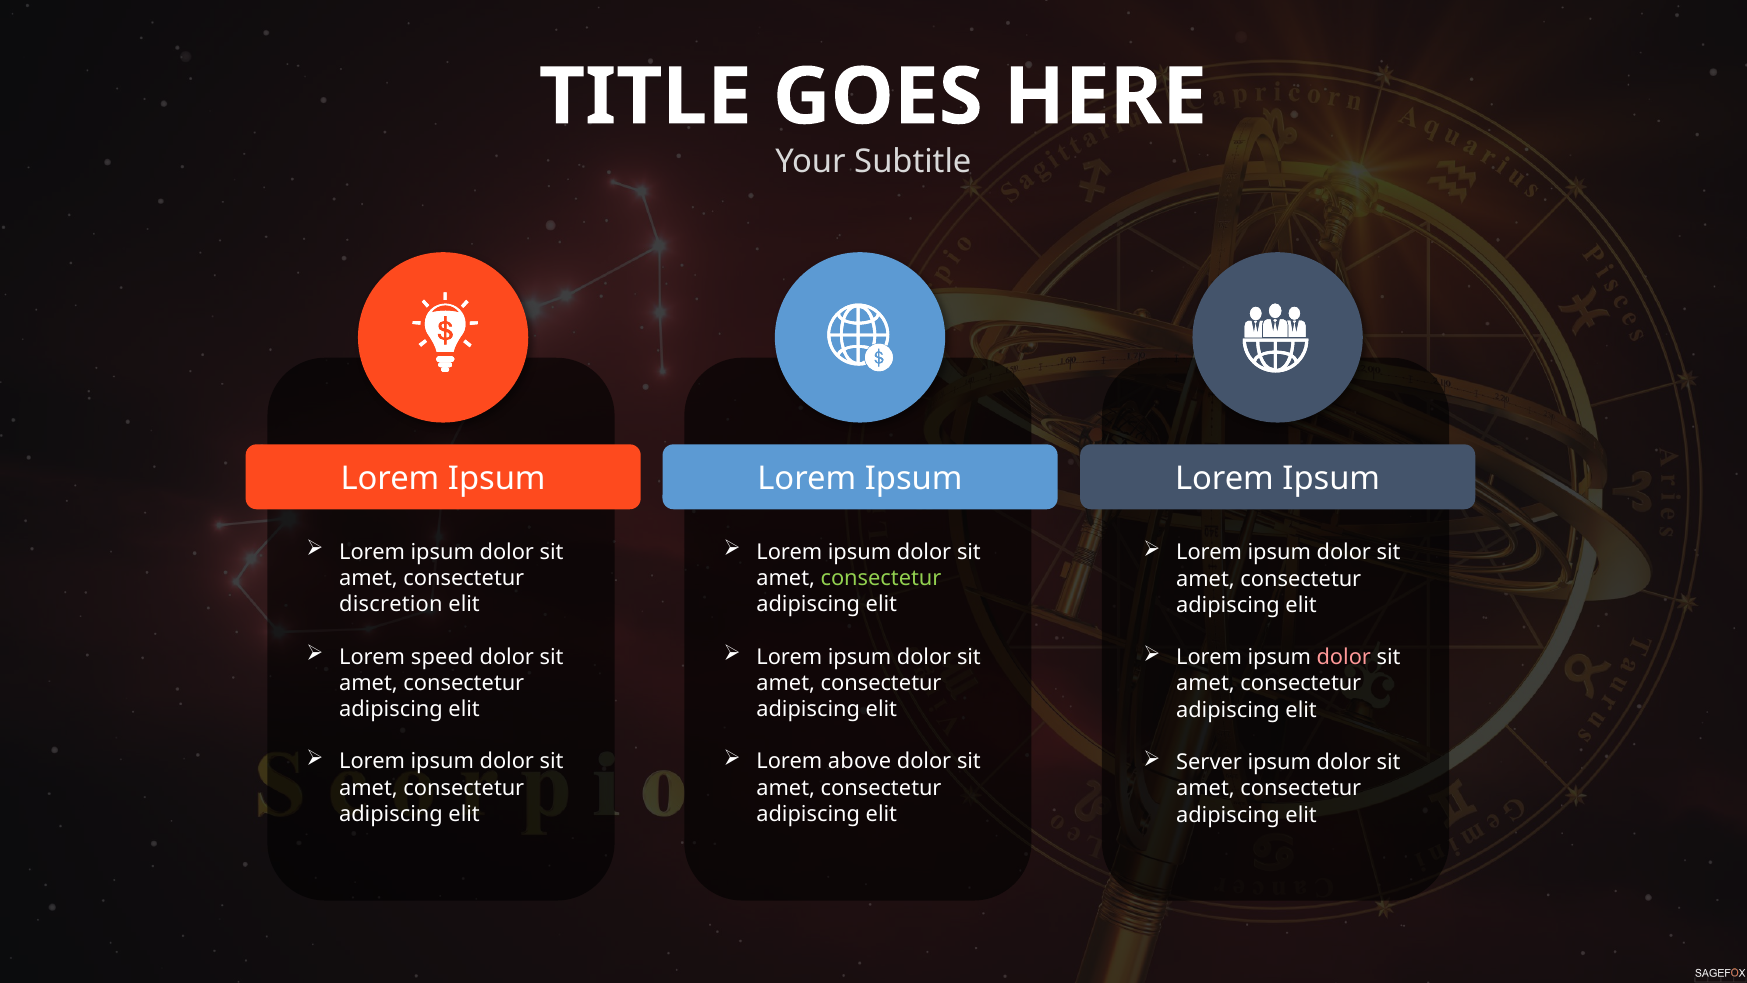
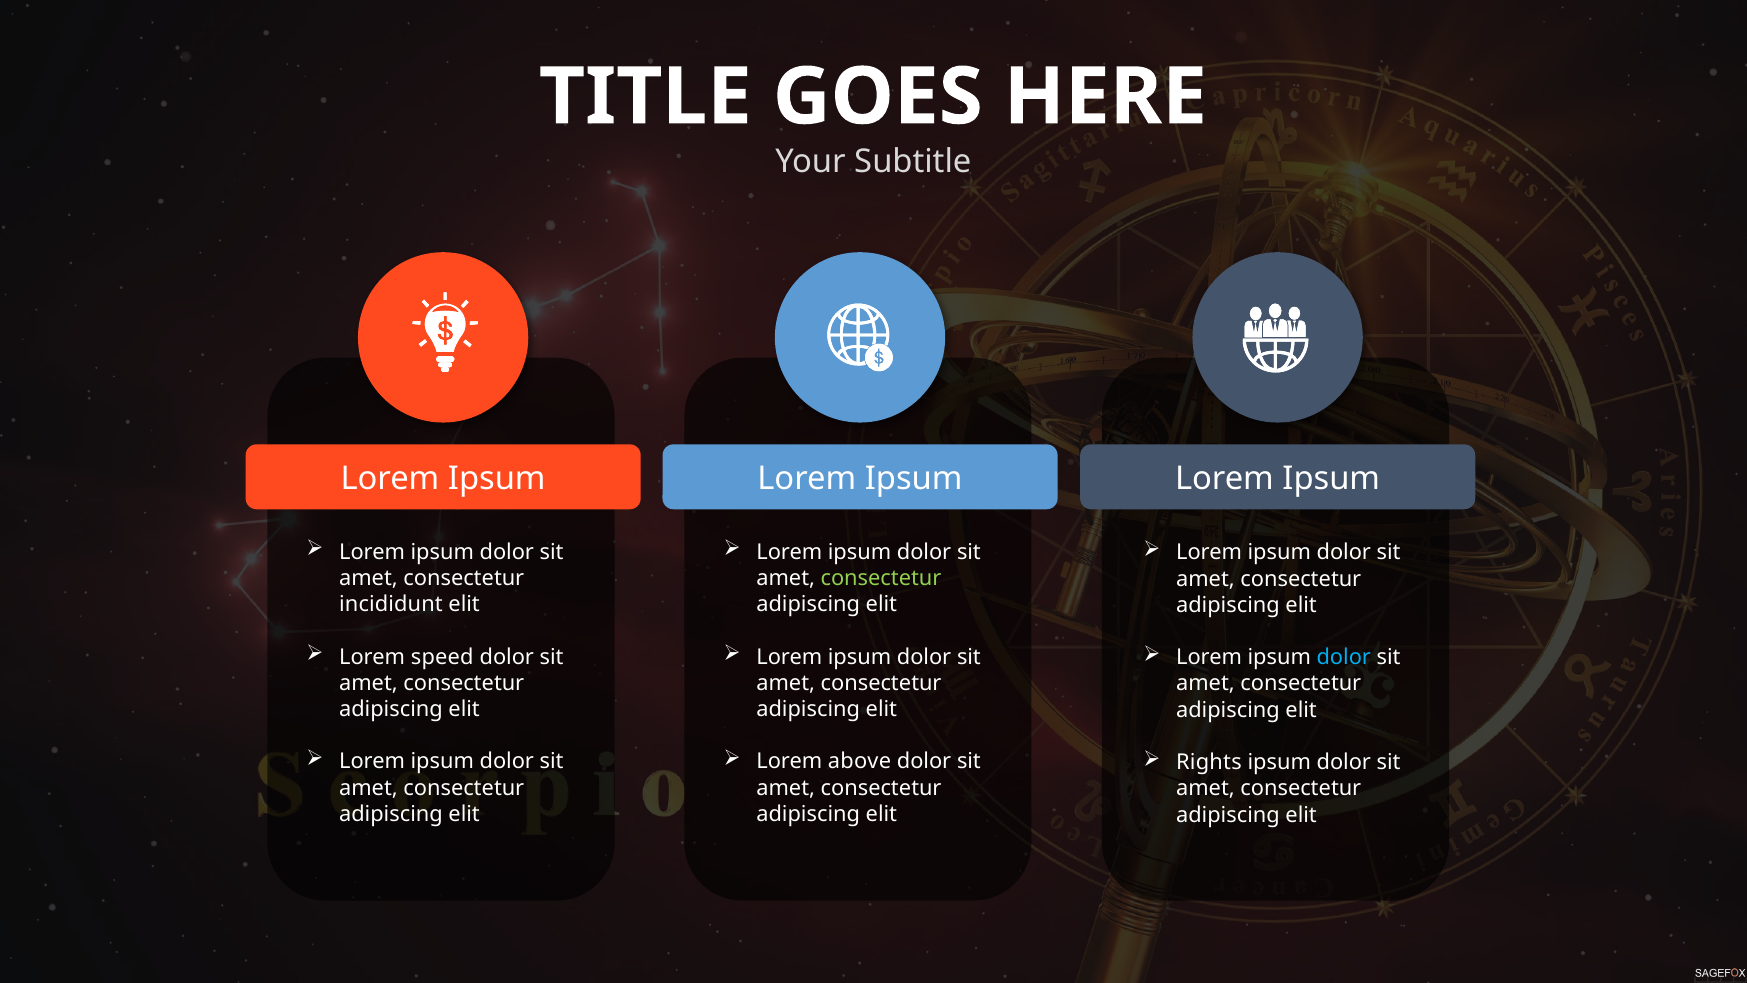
discretion: discretion -> incididunt
dolor at (1344, 657) colour: pink -> light blue
Server: Server -> Rights
